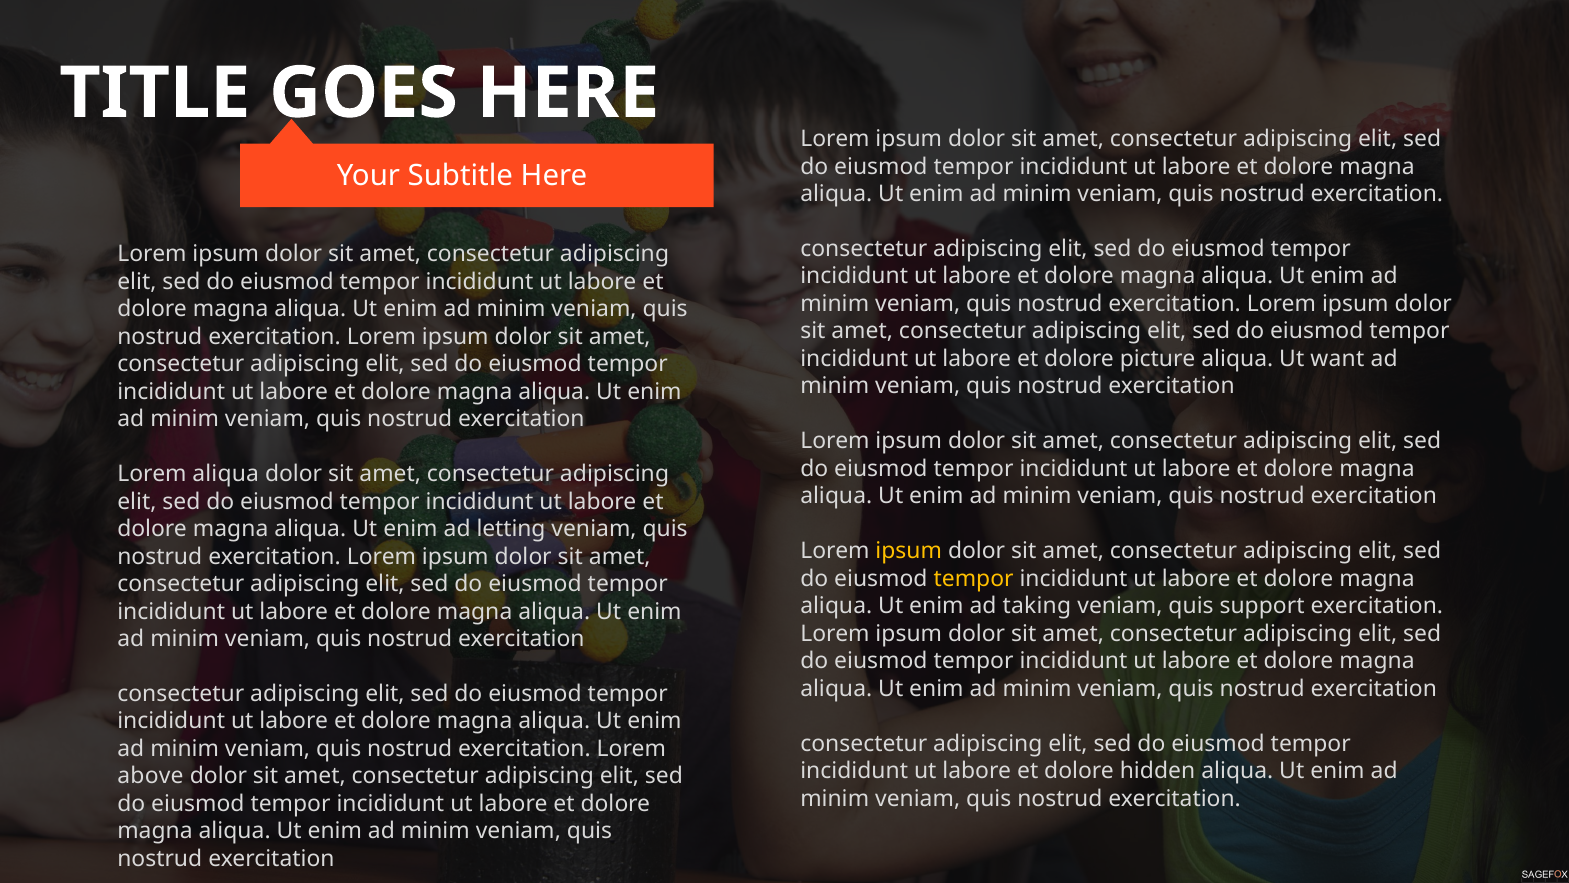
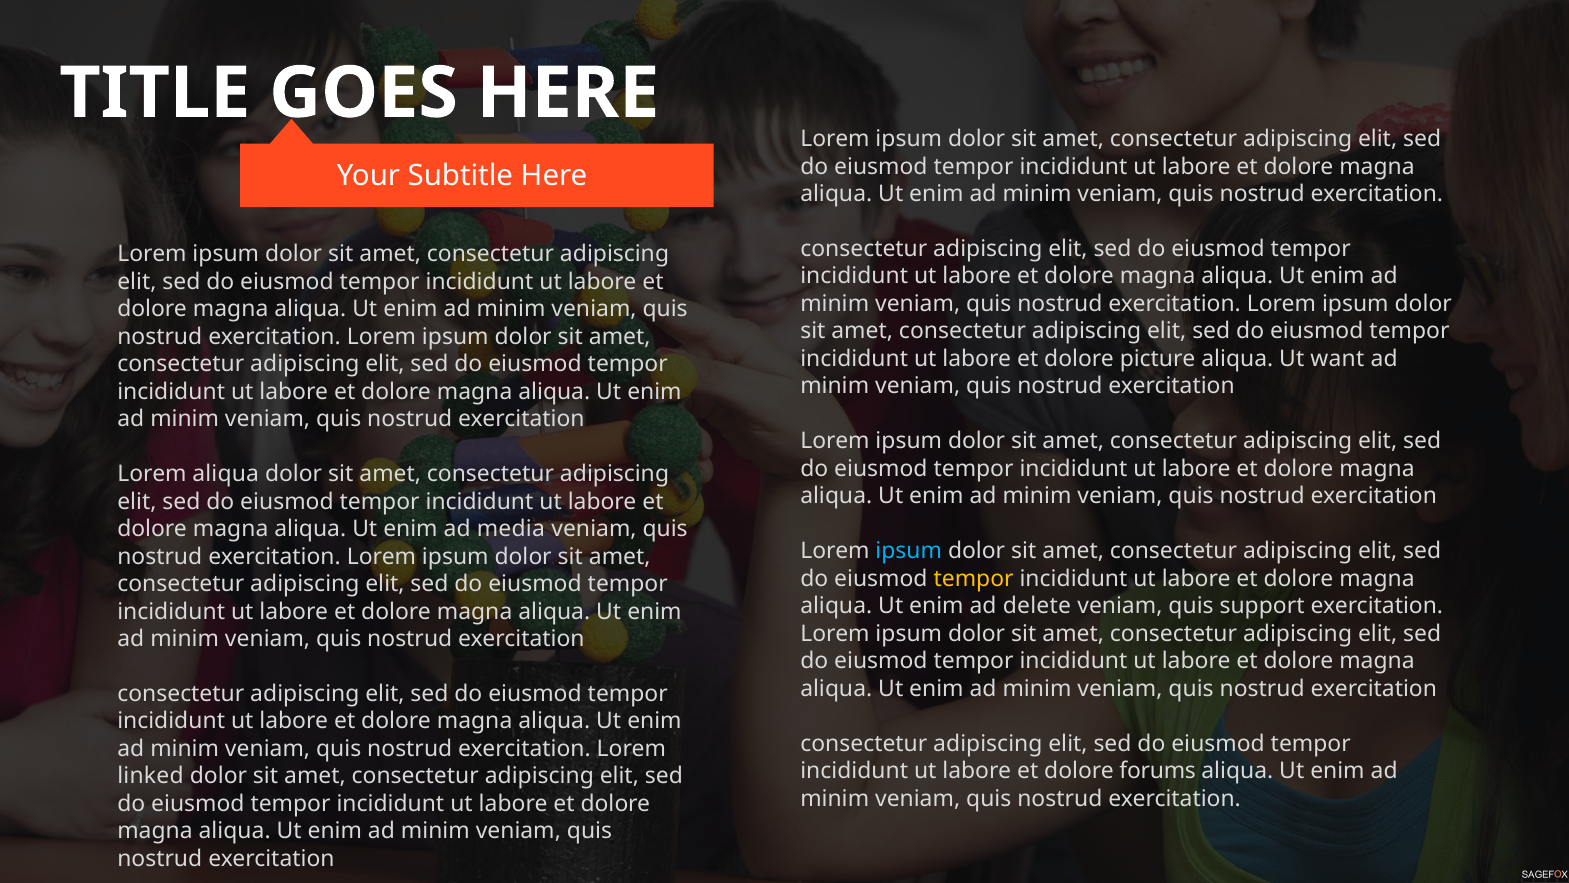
letting: letting -> media
ipsum at (909, 551) colour: yellow -> light blue
taking: taking -> delete
hidden: hidden -> forums
above: above -> linked
